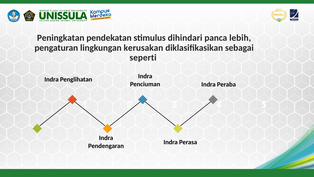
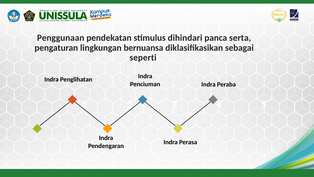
Peningkatan: Peningkatan -> Penggunaan
lebih: lebih -> serta
kerusakan: kerusakan -> bernuansa
